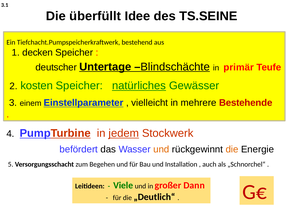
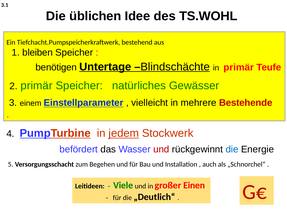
überfüllt: überfüllt -> üblichen
TS.SEINE: TS.SEINE -> TS.WOHL
decken: decken -> bleiben
deutscher: deutscher -> benötigen
2 kosten: kosten -> primär
natürliches underline: present -> none
und at (161, 150) colour: orange -> red
die at (232, 150) colour: orange -> blue
Dann: Dann -> Einen
